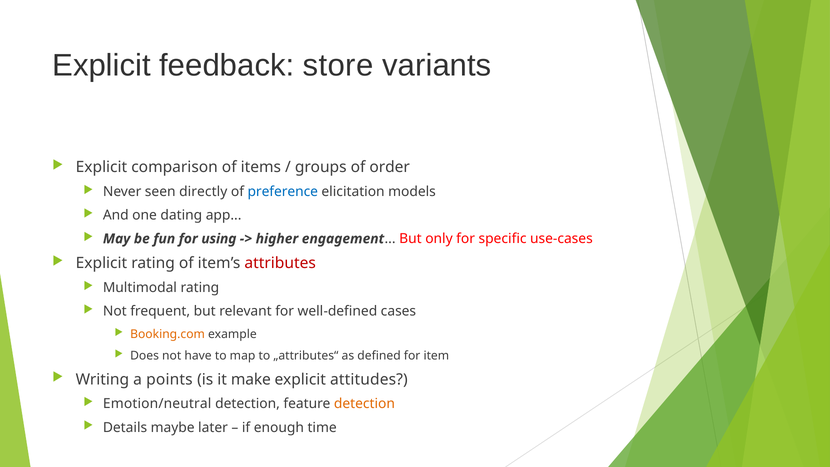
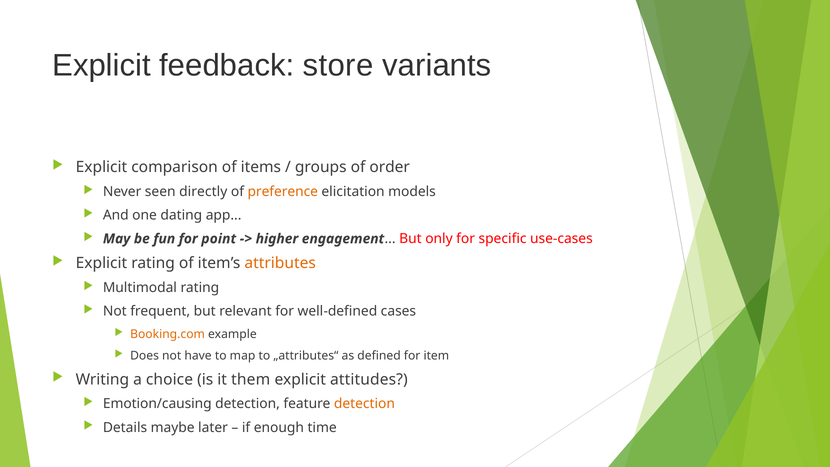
preference colour: blue -> orange
using: using -> point
attributes colour: red -> orange
points: points -> choice
make: make -> them
Emotion/neutral: Emotion/neutral -> Emotion/causing
